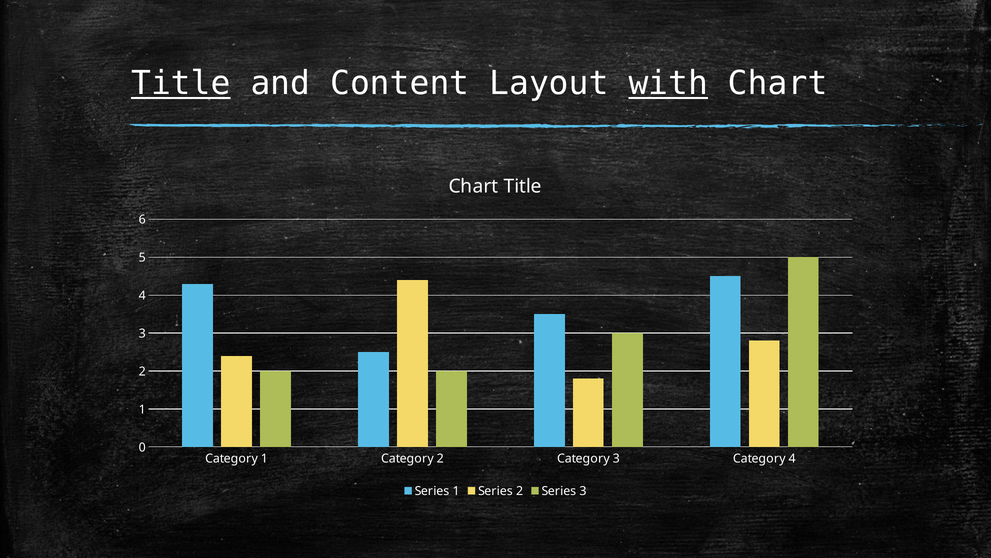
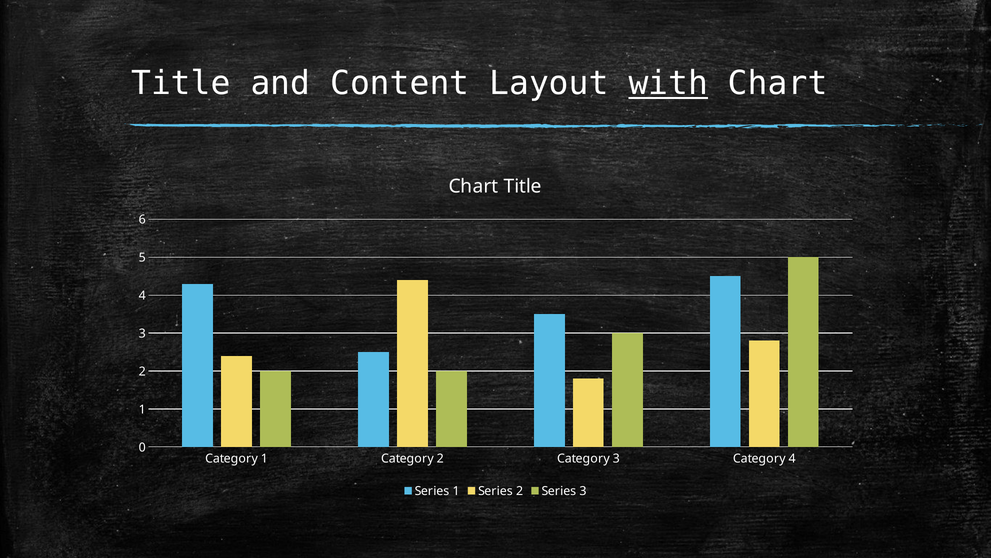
Title at (181, 84) underline: present -> none
